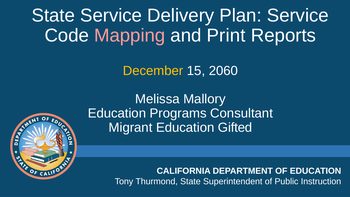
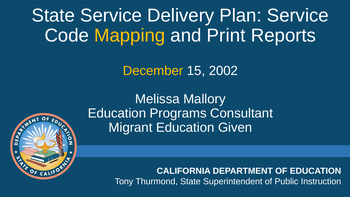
Mapping colour: pink -> yellow
2060: 2060 -> 2002
Gifted: Gifted -> Given
